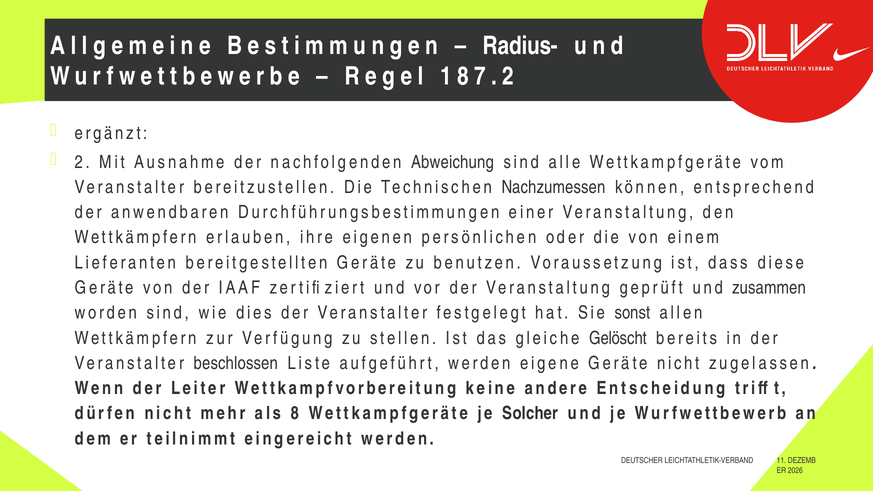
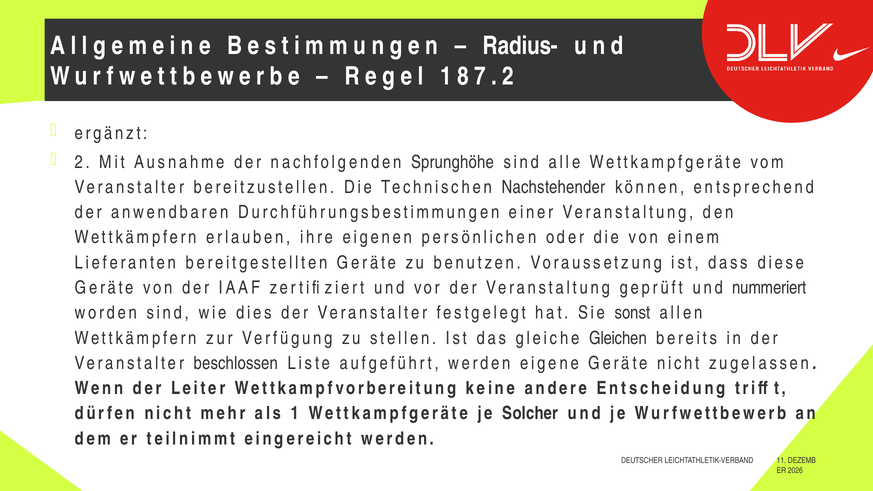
Abweichung: Abweichung -> Sprunghöhe
Nachzumessen: Nachzumessen -> Nachstehender
zusammen: zusammen -> nummeriert
Gelöscht: Gelöscht -> Gleichen
8: 8 -> 1
